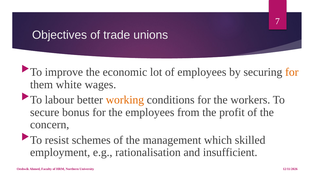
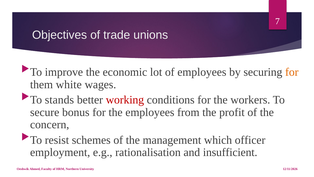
labour: labour -> stands
working colour: orange -> red
skilled: skilled -> officer
